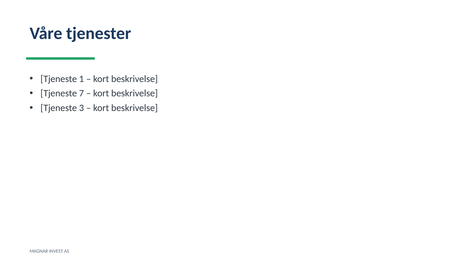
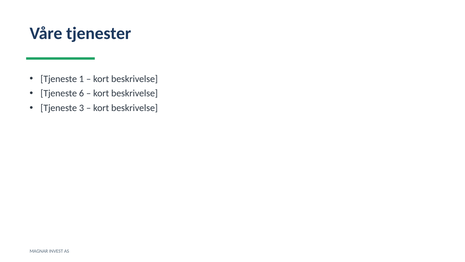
7: 7 -> 6
